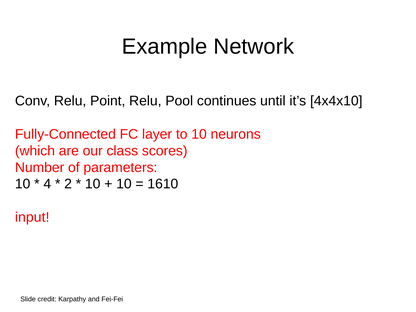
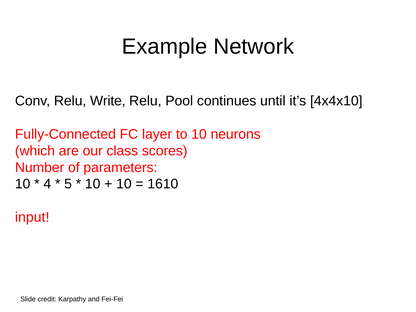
Point: Point -> Write
2: 2 -> 5
